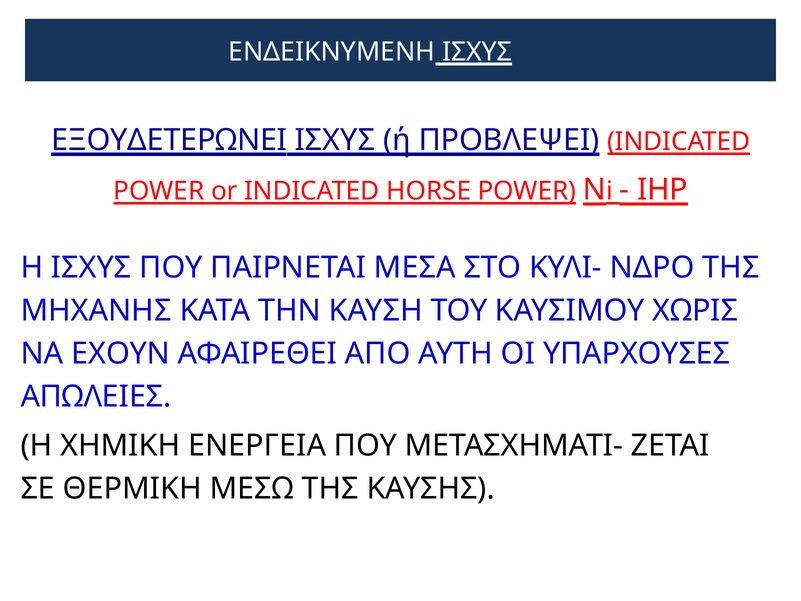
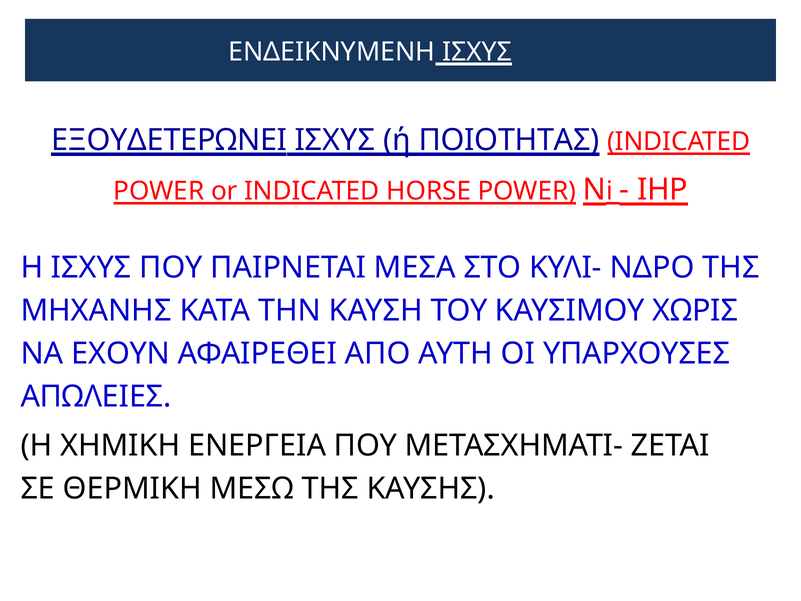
ΠΡΟΒΛΕΨΕΙ: ΠΡΟΒΛΕΨΕΙ -> ΠΟΙΟΤΗΤΑΣ
